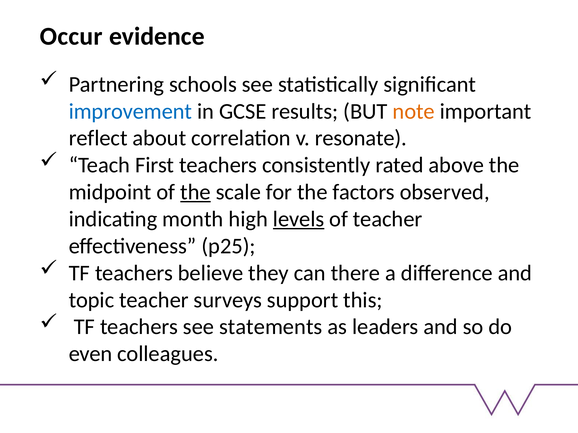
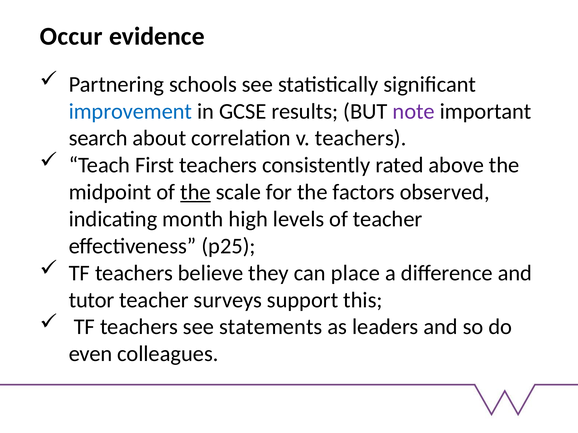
note colour: orange -> purple
reflect: reflect -> search
v resonate: resonate -> teachers
levels underline: present -> none
there: there -> place
topic: topic -> tutor
